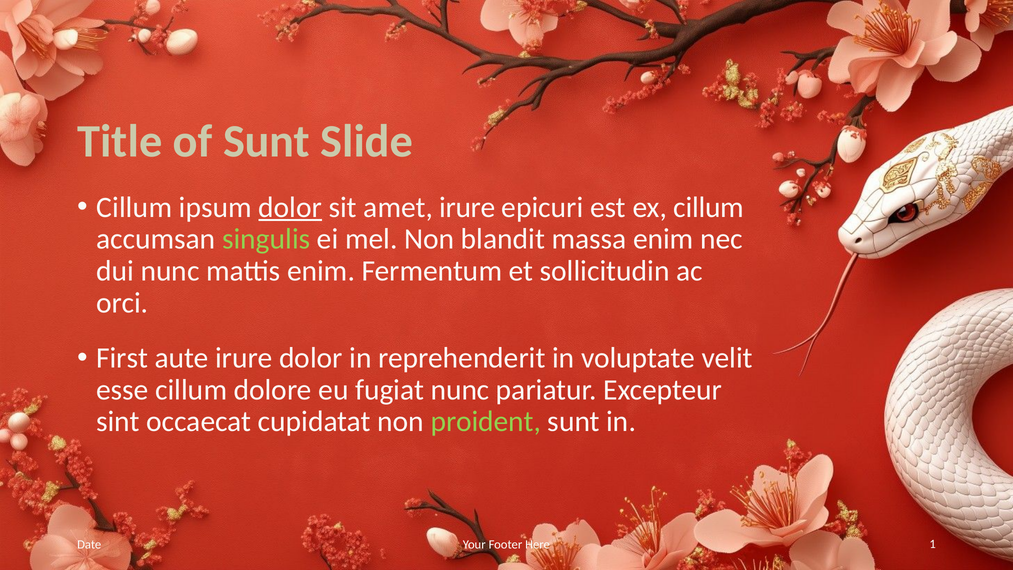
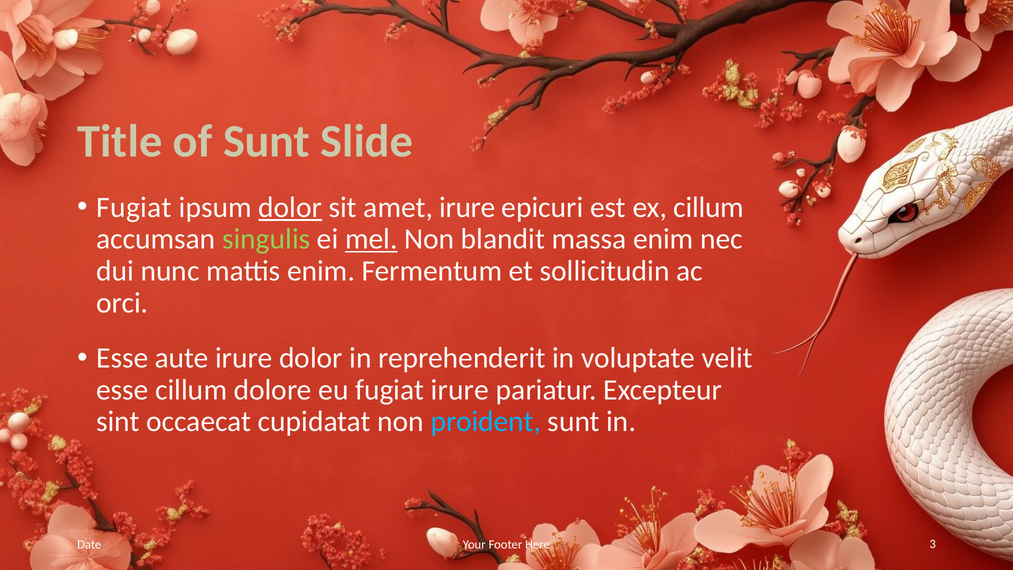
Cillum at (134, 207): Cillum -> Fugiat
mel underline: none -> present
First at (122, 358): First -> Esse
fugiat nunc: nunc -> irure
proident colour: light green -> light blue
1: 1 -> 3
